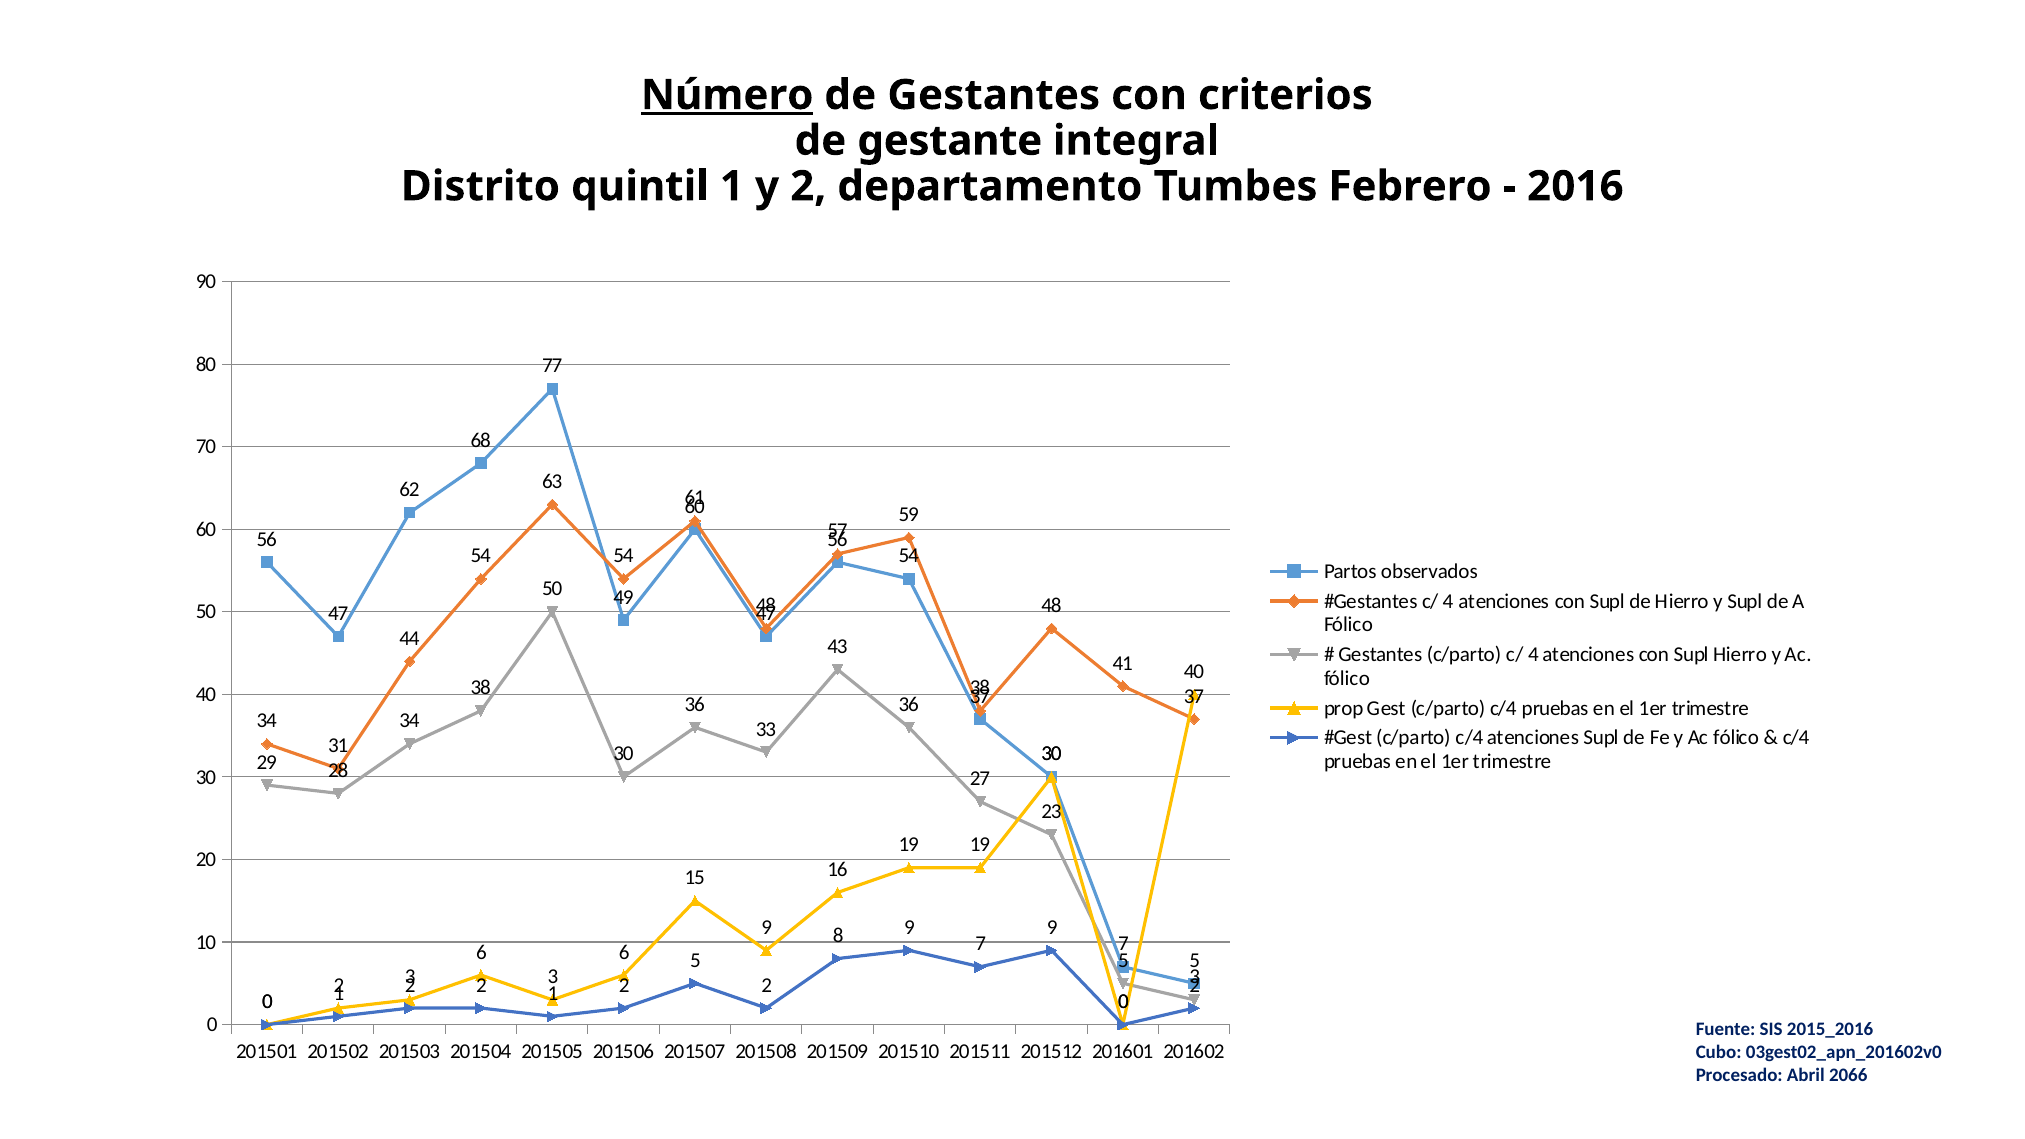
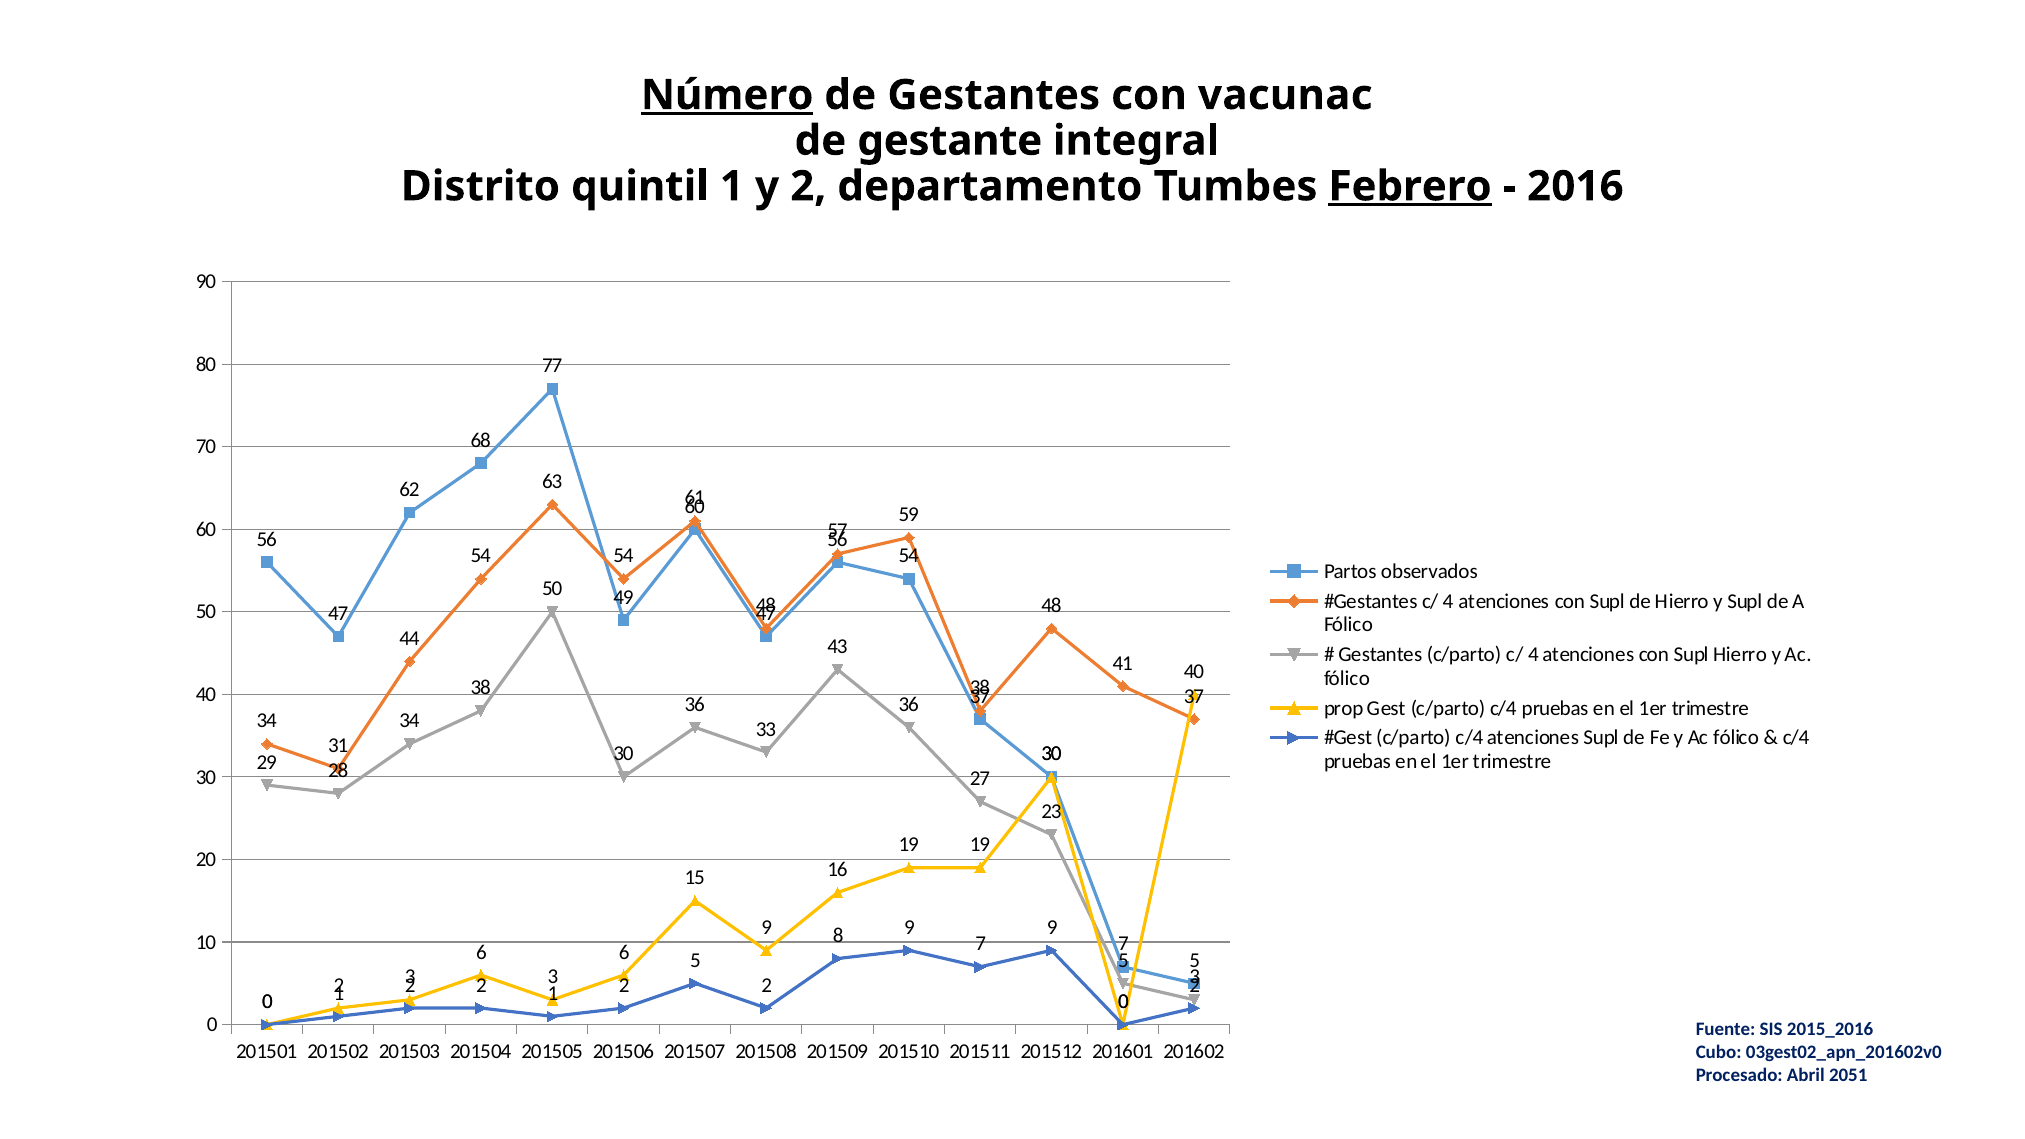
criterios: criterios -> vacunac
Febrero underline: none -> present
2066: 2066 -> 2051
